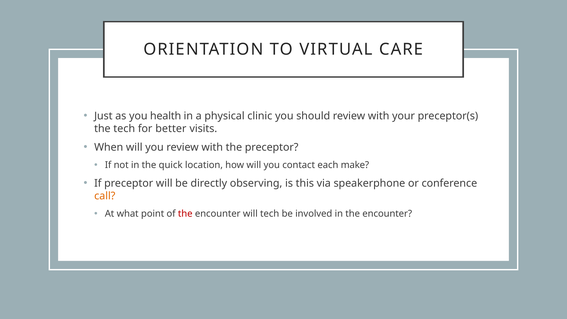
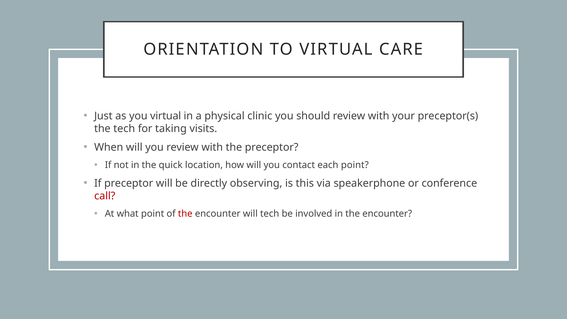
you health: health -> virtual
better: better -> taking
each make: make -> point
call colour: orange -> red
